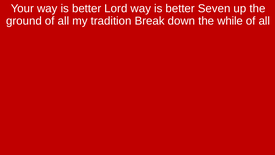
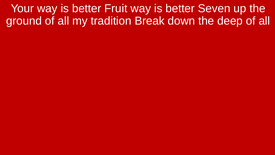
Lord: Lord -> Fruit
while: while -> deep
